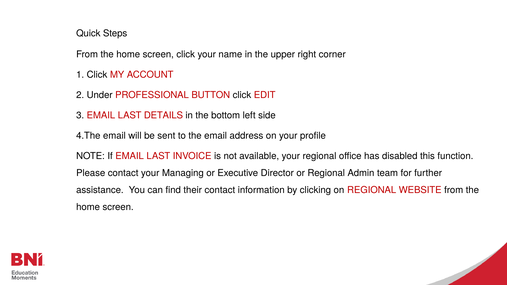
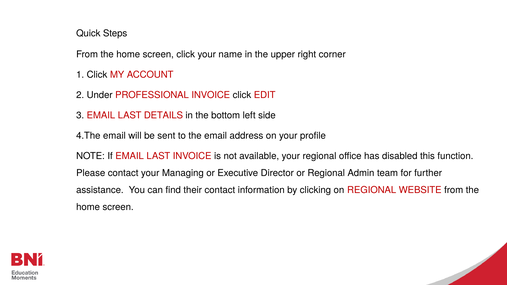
PROFESSIONAL BUTTON: BUTTON -> INVOICE
